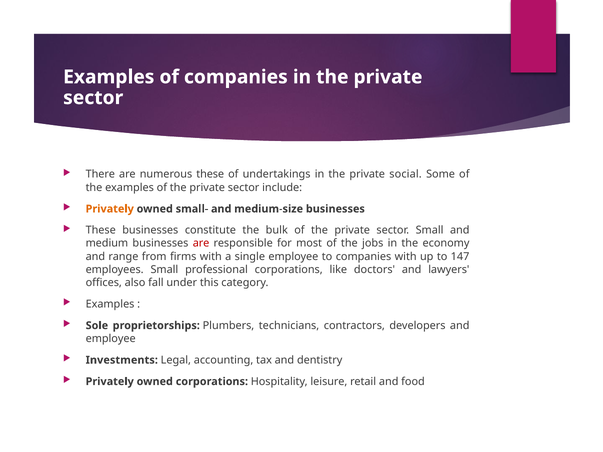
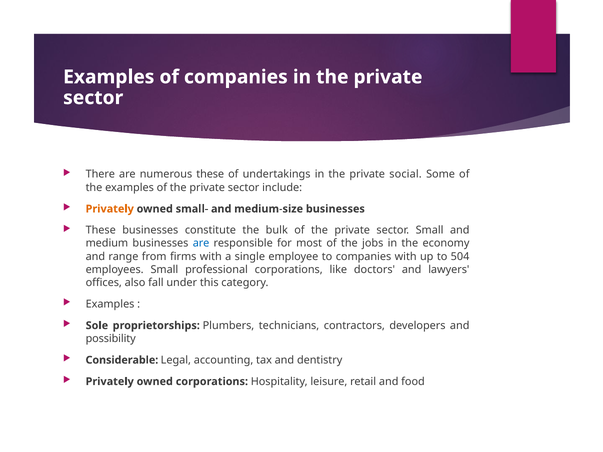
are at (201, 244) colour: red -> blue
147: 147 -> 504
employee at (111, 339): employee -> possibility
Investments: Investments -> Considerable
